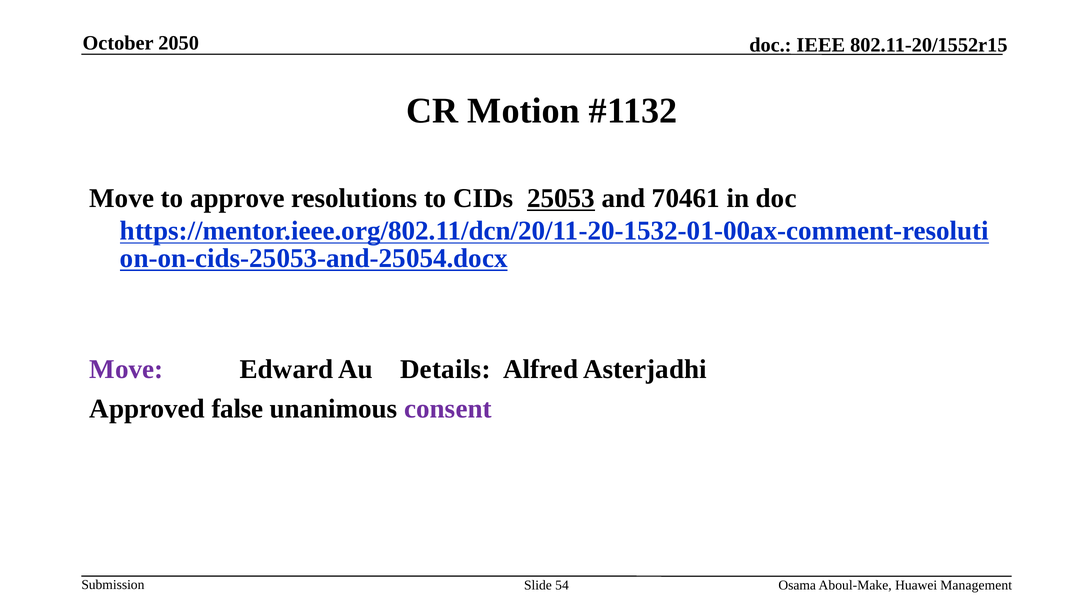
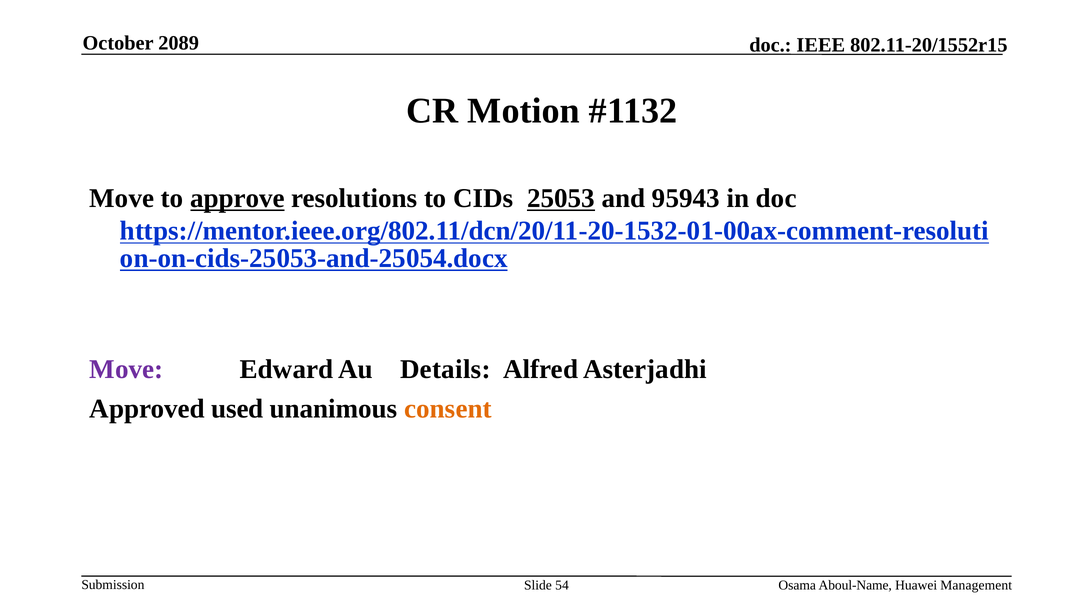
2050: 2050 -> 2089
approve underline: none -> present
70461: 70461 -> 95943
false: false -> used
consent colour: purple -> orange
Aboul-Make: Aboul-Make -> Aboul-Name
